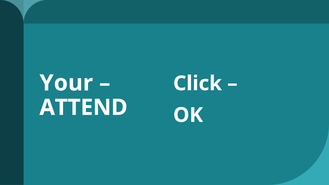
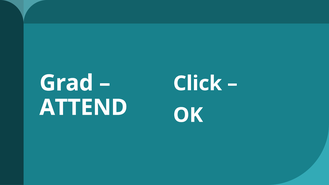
Your: Your -> Grad
